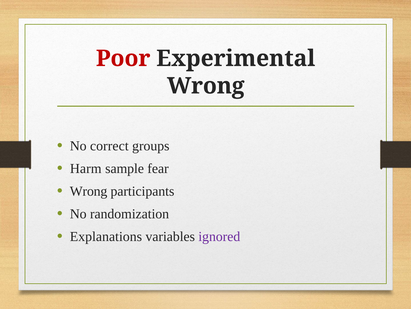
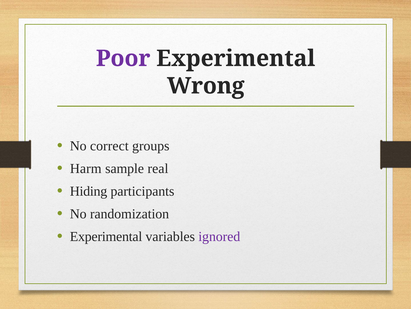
Poor colour: red -> purple
fear: fear -> real
Wrong at (89, 191): Wrong -> Hiding
Explanations at (106, 236): Explanations -> Experimental
